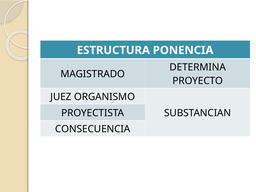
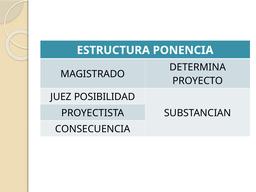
ORGANISMO: ORGANISMO -> POSIBILIDAD
